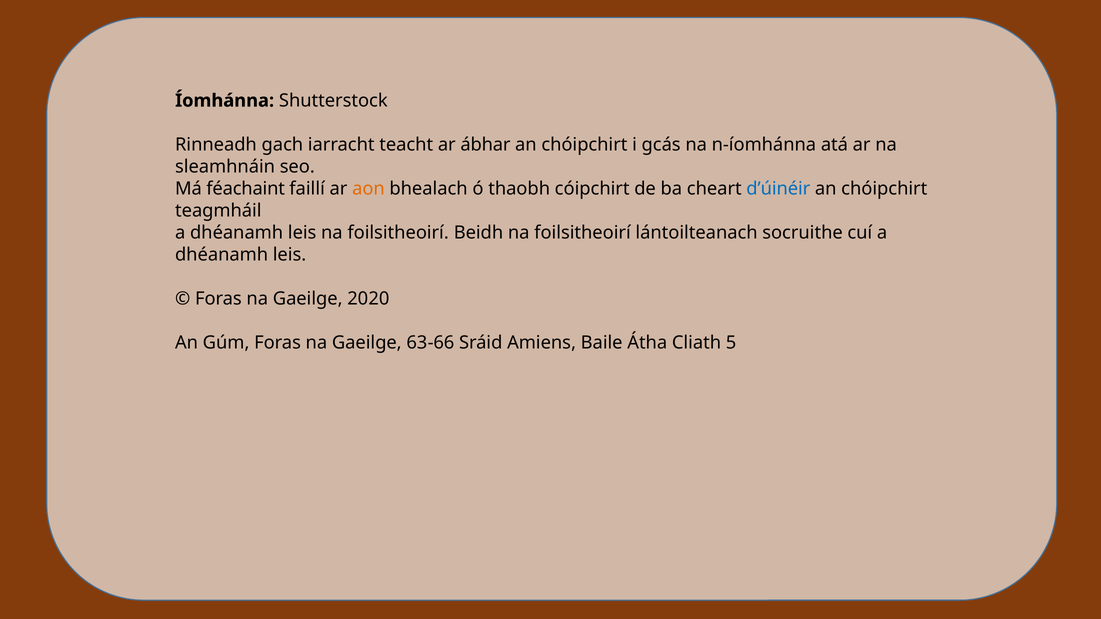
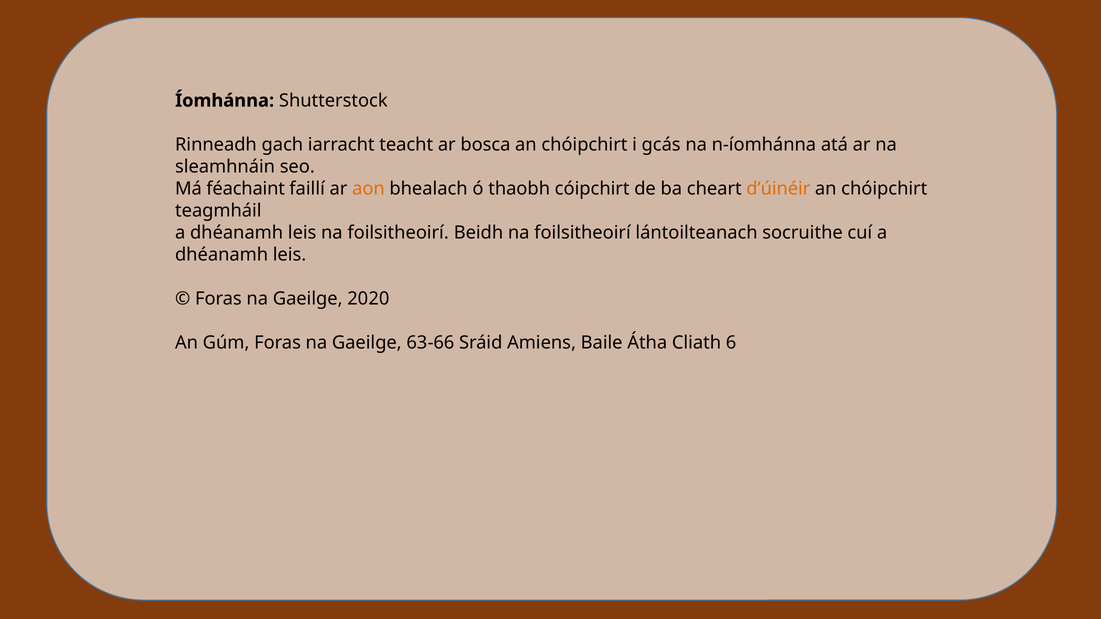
ábhar: ábhar -> bosca
d’úinéir colour: blue -> orange
5: 5 -> 6
